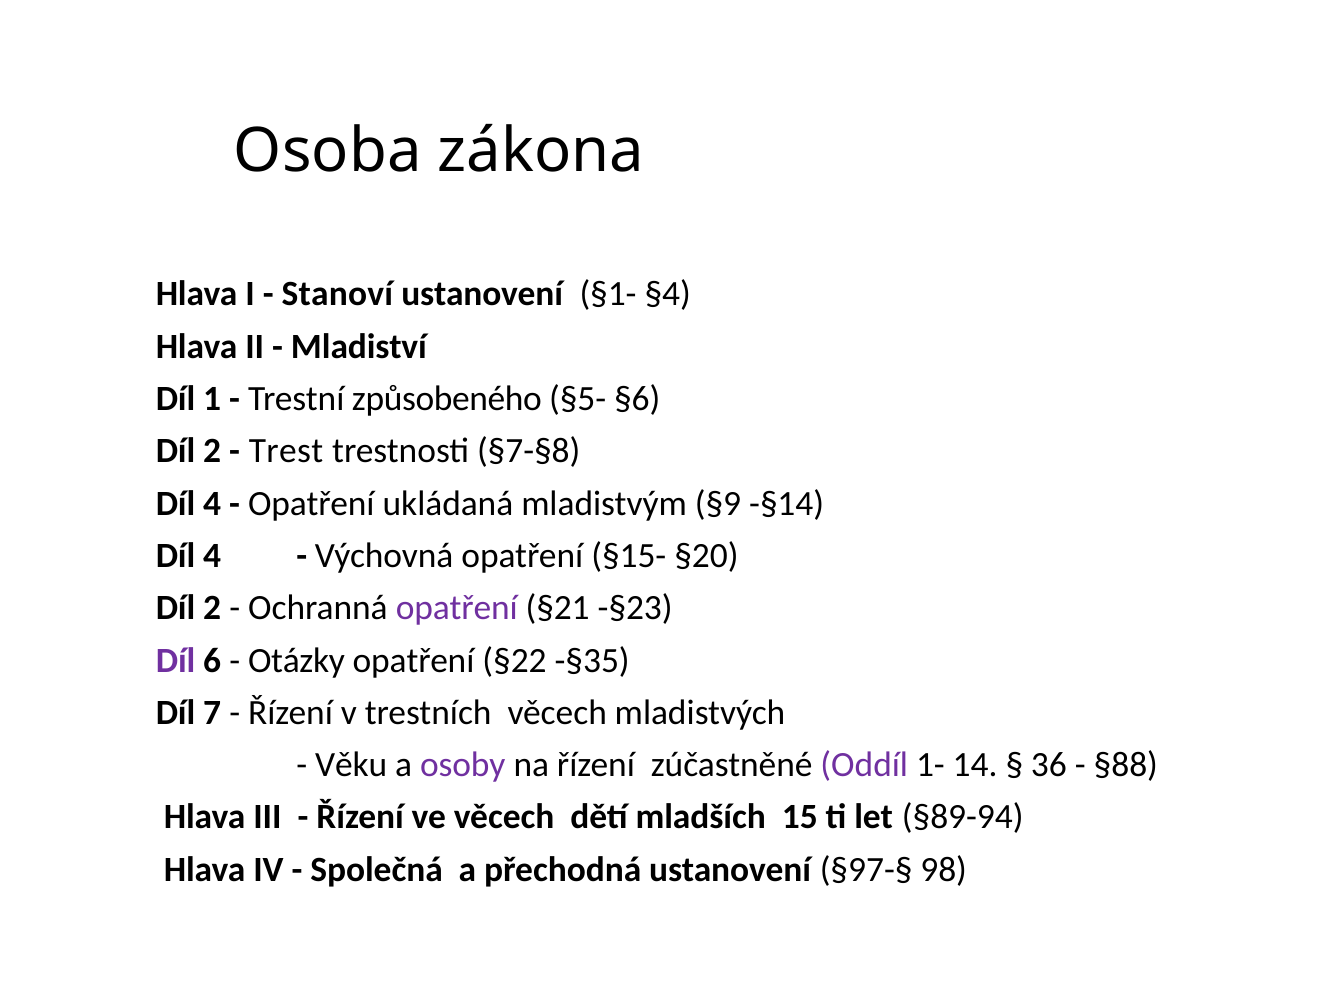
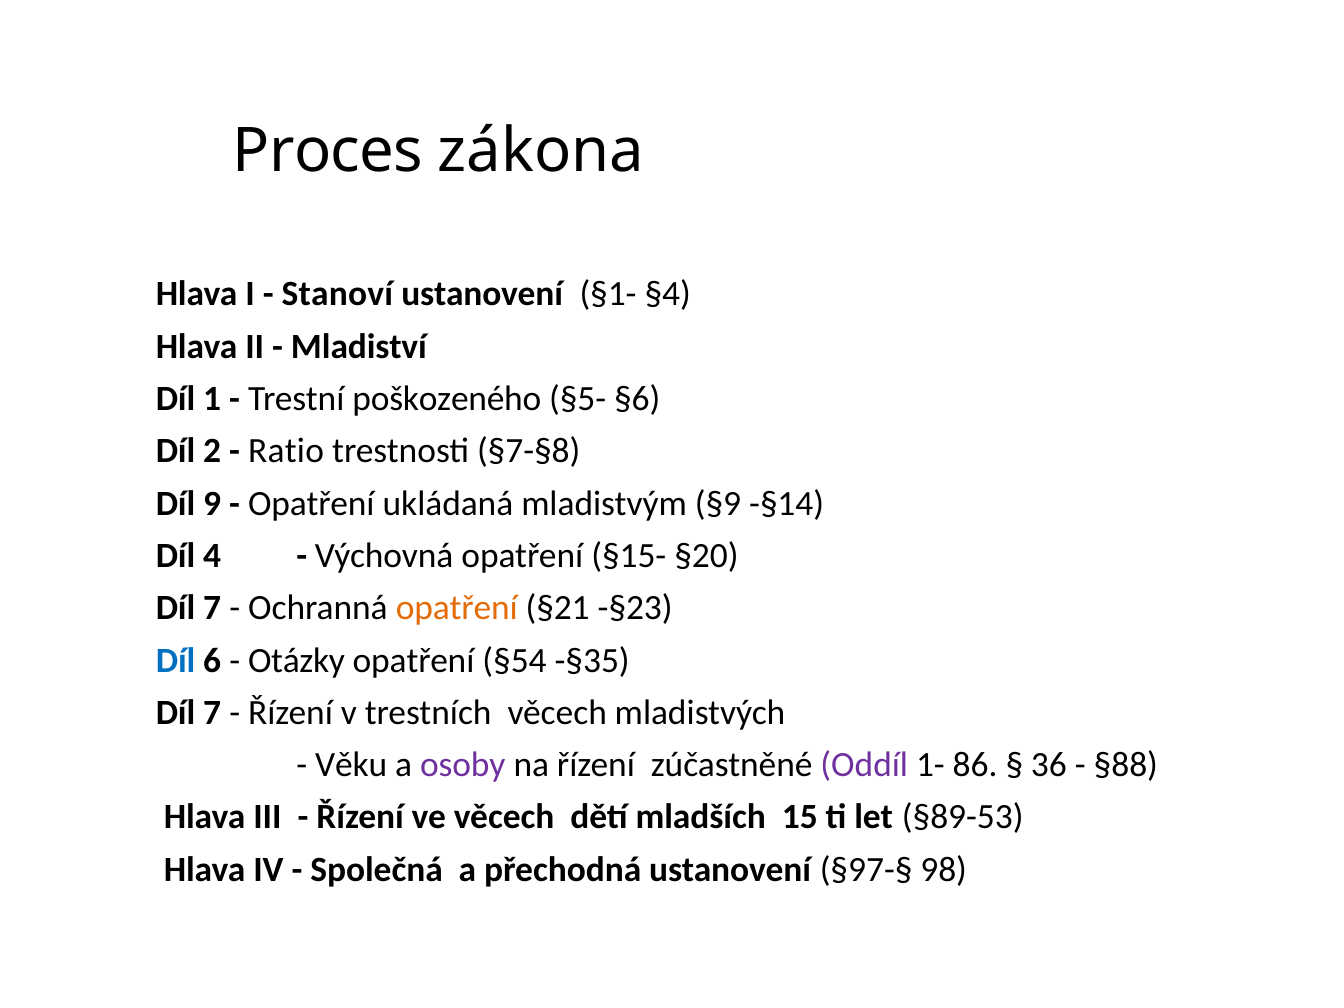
Osoba: Osoba -> Proces
způsobeného: způsobeného -> poškozeného
Trest: Trest -> Ratio
4 at (212, 503): 4 -> 9
2 at (212, 608): 2 -> 7
opatření at (457, 608) colour: purple -> orange
Díl at (176, 660) colour: purple -> blue
§22: §22 -> §54
14: 14 -> 86
§89-94: §89-94 -> §89-53
